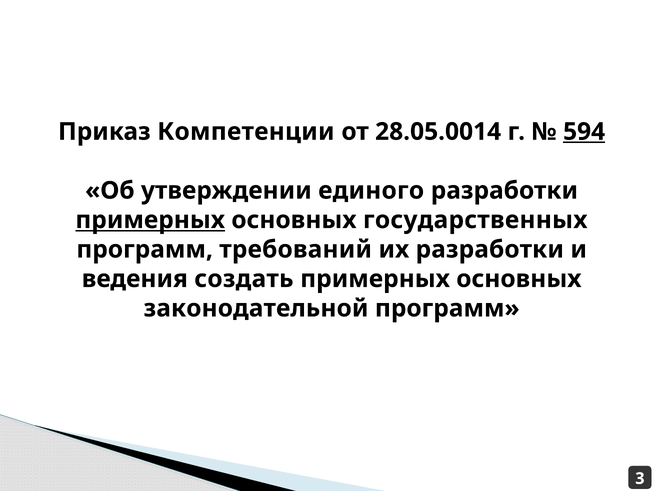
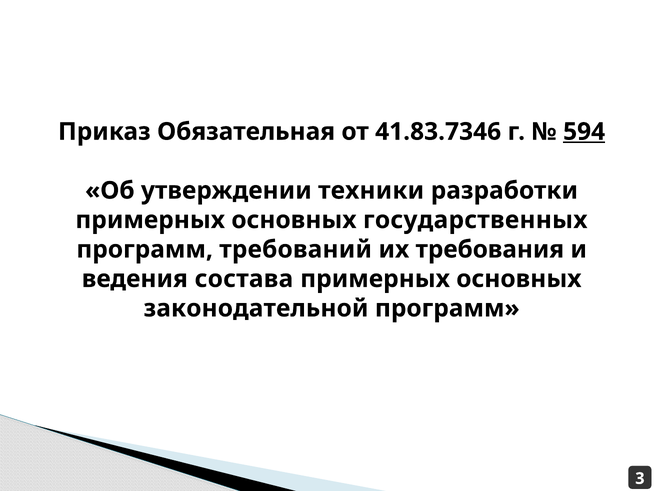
Компетенции: Компетенции -> Обязательная
28.05.0014: 28.05.0014 -> 41.83.7346
единого: единого -> техники
примерных at (150, 220) underline: present -> none
их разработки: разработки -> требования
создать: создать -> состава
